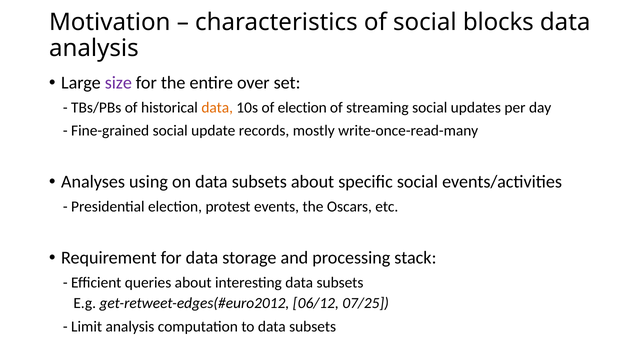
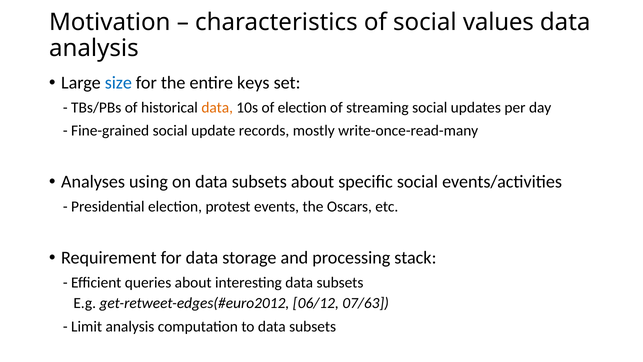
blocks: blocks -> values
size colour: purple -> blue
over: over -> keys
07/25: 07/25 -> 07/63
